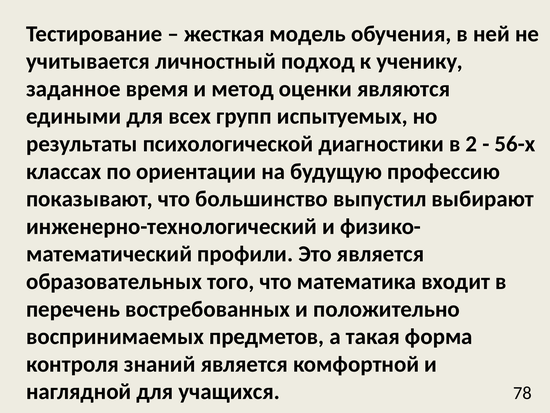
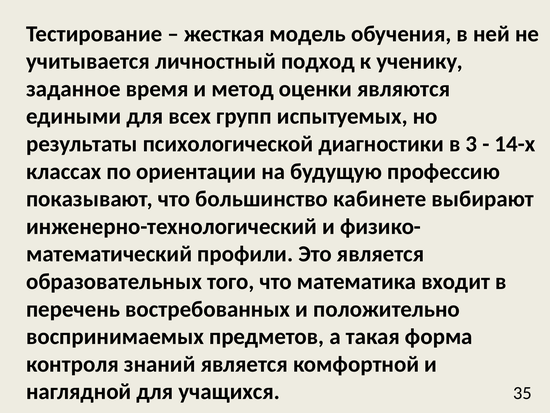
2: 2 -> 3
56-х: 56-х -> 14-х
выпустил: выпустил -> кабинете
78: 78 -> 35
